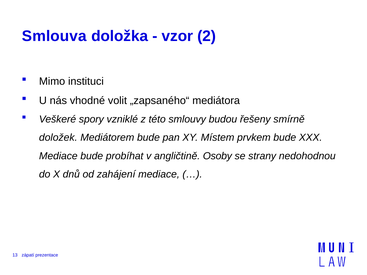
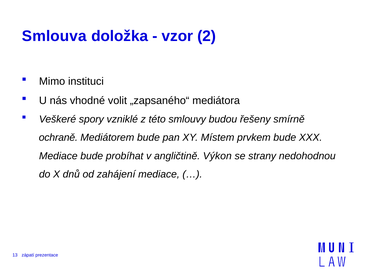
doložek: doložek -> ochraně
Osoby: Osoby -> Výkon
